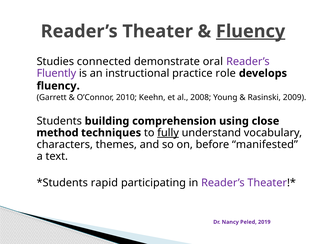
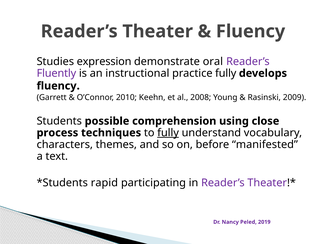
Fluency at (251, 31) underline: present -> none
connected: connected -> expression
practice role: role -> fully
building: building -> possible
method: method -> process
